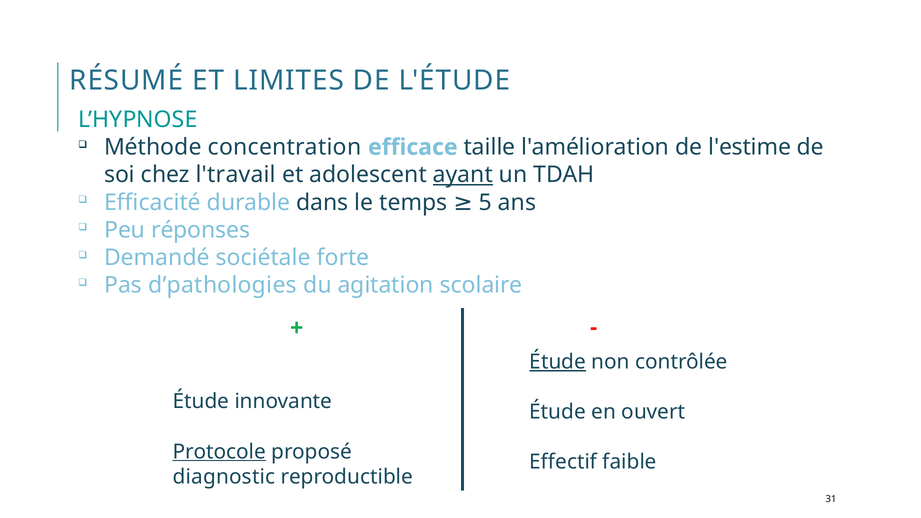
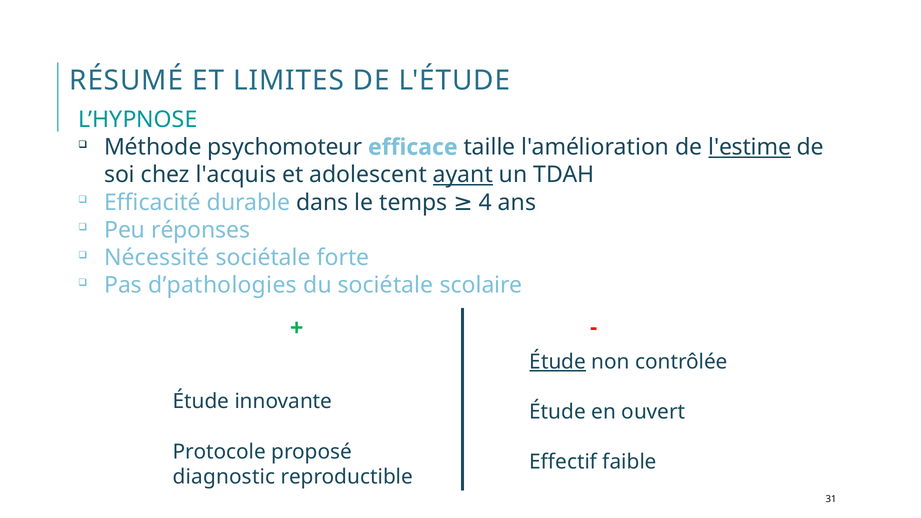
concentration: concentration -> psychomoteur
l'estime underline: none -> present
l'travail: l'travail -> l'acquis
5: 5 -> 4
Demandé: Demandé -> Nécessité
du agitation: agitation -> sociétale
Protocole underline: present -> none
